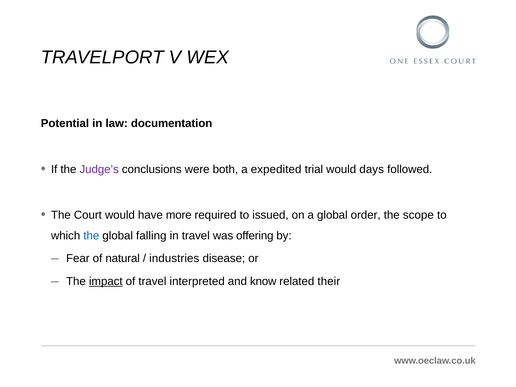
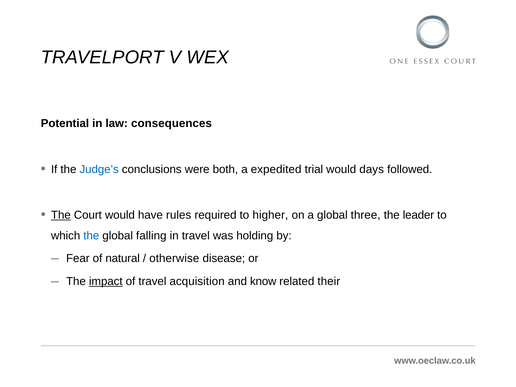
documentation: documentation -> consequences
Judge’s colour: purple -> blue
The at (61, 215) underline: none -> present
more: more -> rules
issued: issued -> higher
order: order -> three
scope: scope -> leader
offering: offering -> holding
industries: industries -> otherwise
interpreted: interpreted -> acquisition
